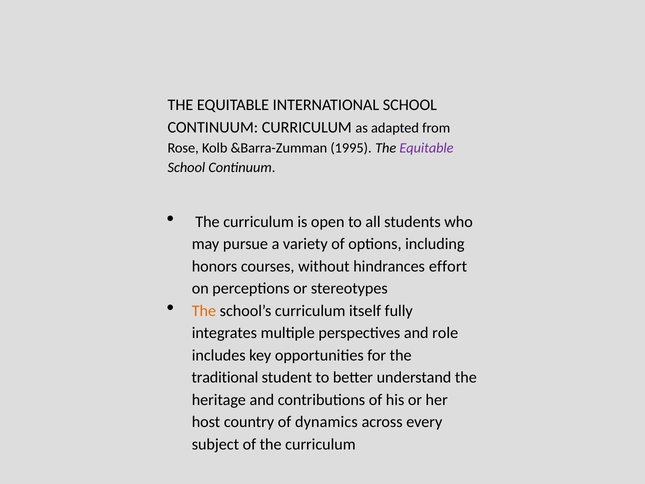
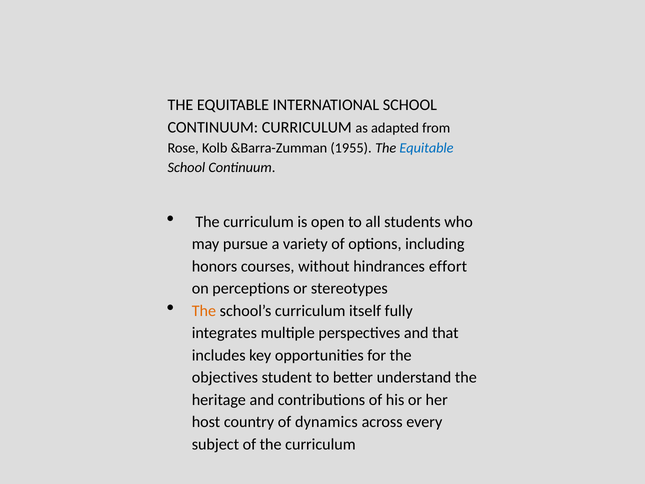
1995: 1995 -> 1955
Equitable at (426, 148) colour: purple -> blue
role: role -> that
traditional: traditional -> objectives
